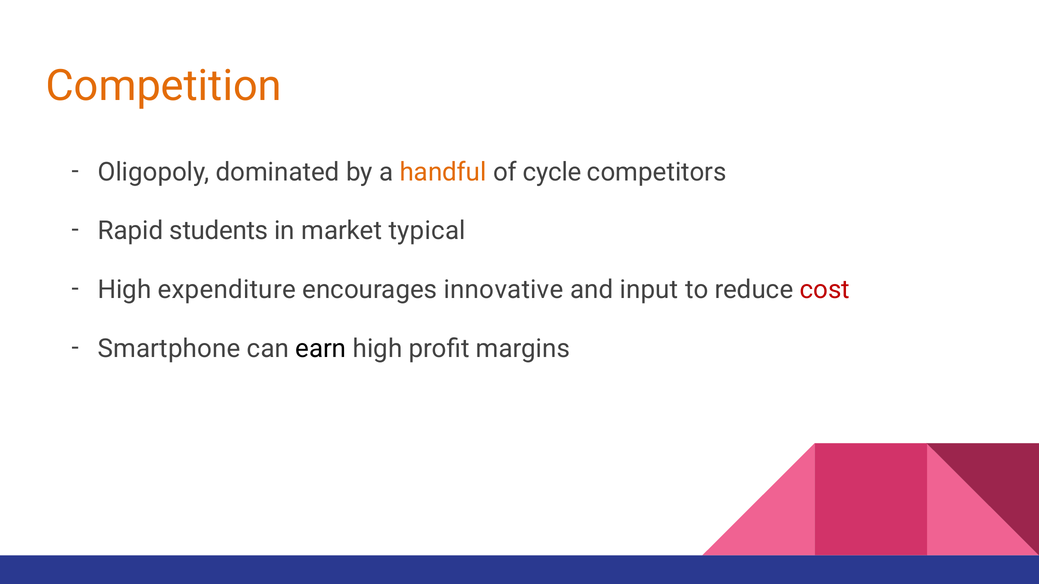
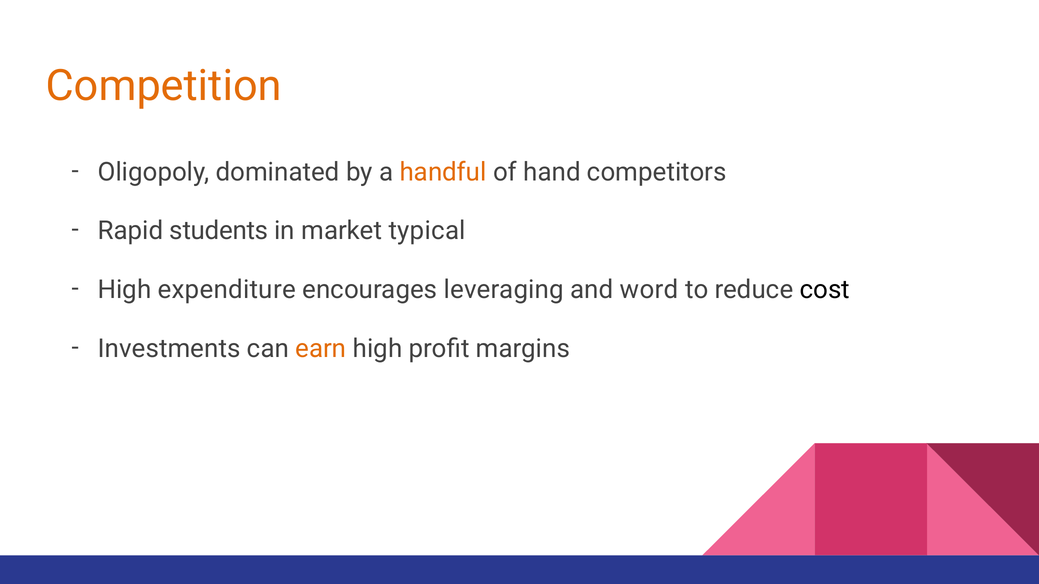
cycle: cycle -> hand
innovative: innovative -> leveraging
input: input -> word
cost colour: red -> black
Smartphone: Smartphone -> Investments
earn colour: black -> orange
